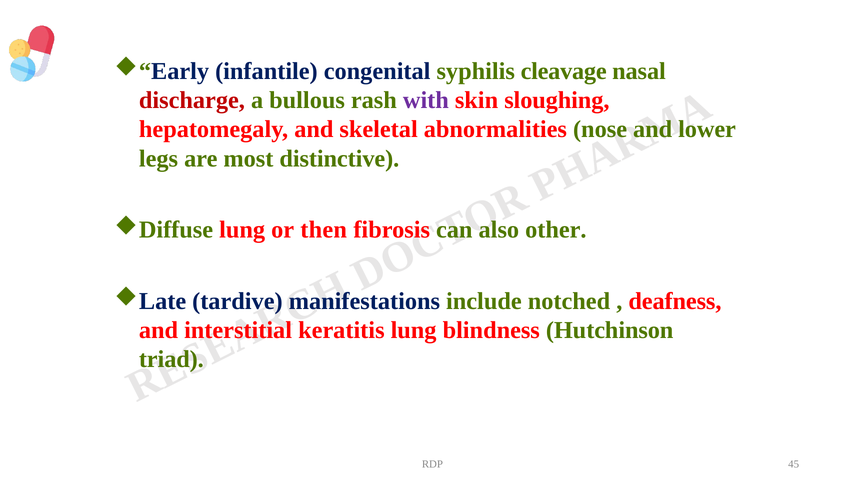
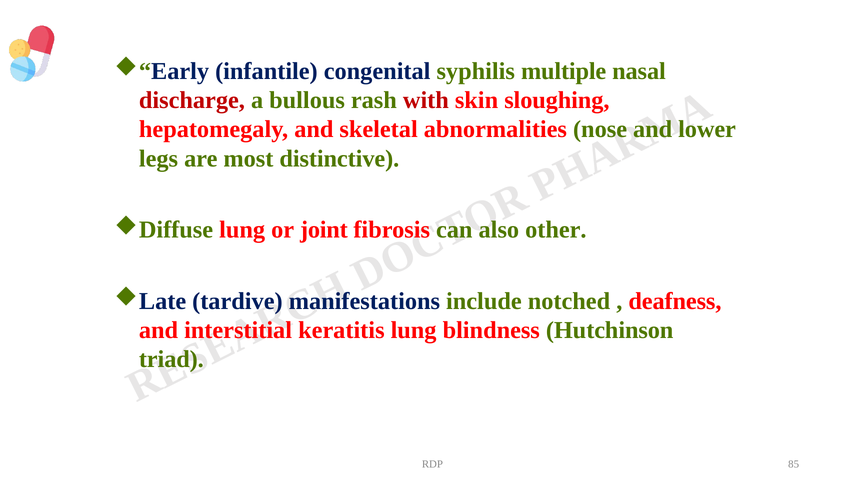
cleavage: cleavage -> multiple
with colour: purple -> red
then: then -> joint
45: 45 -> 85
